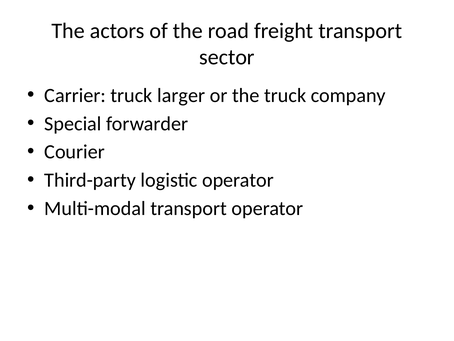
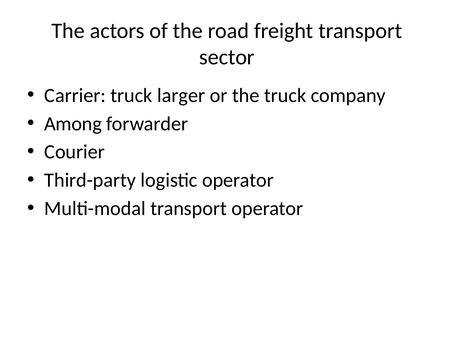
Special: Special -> Among
